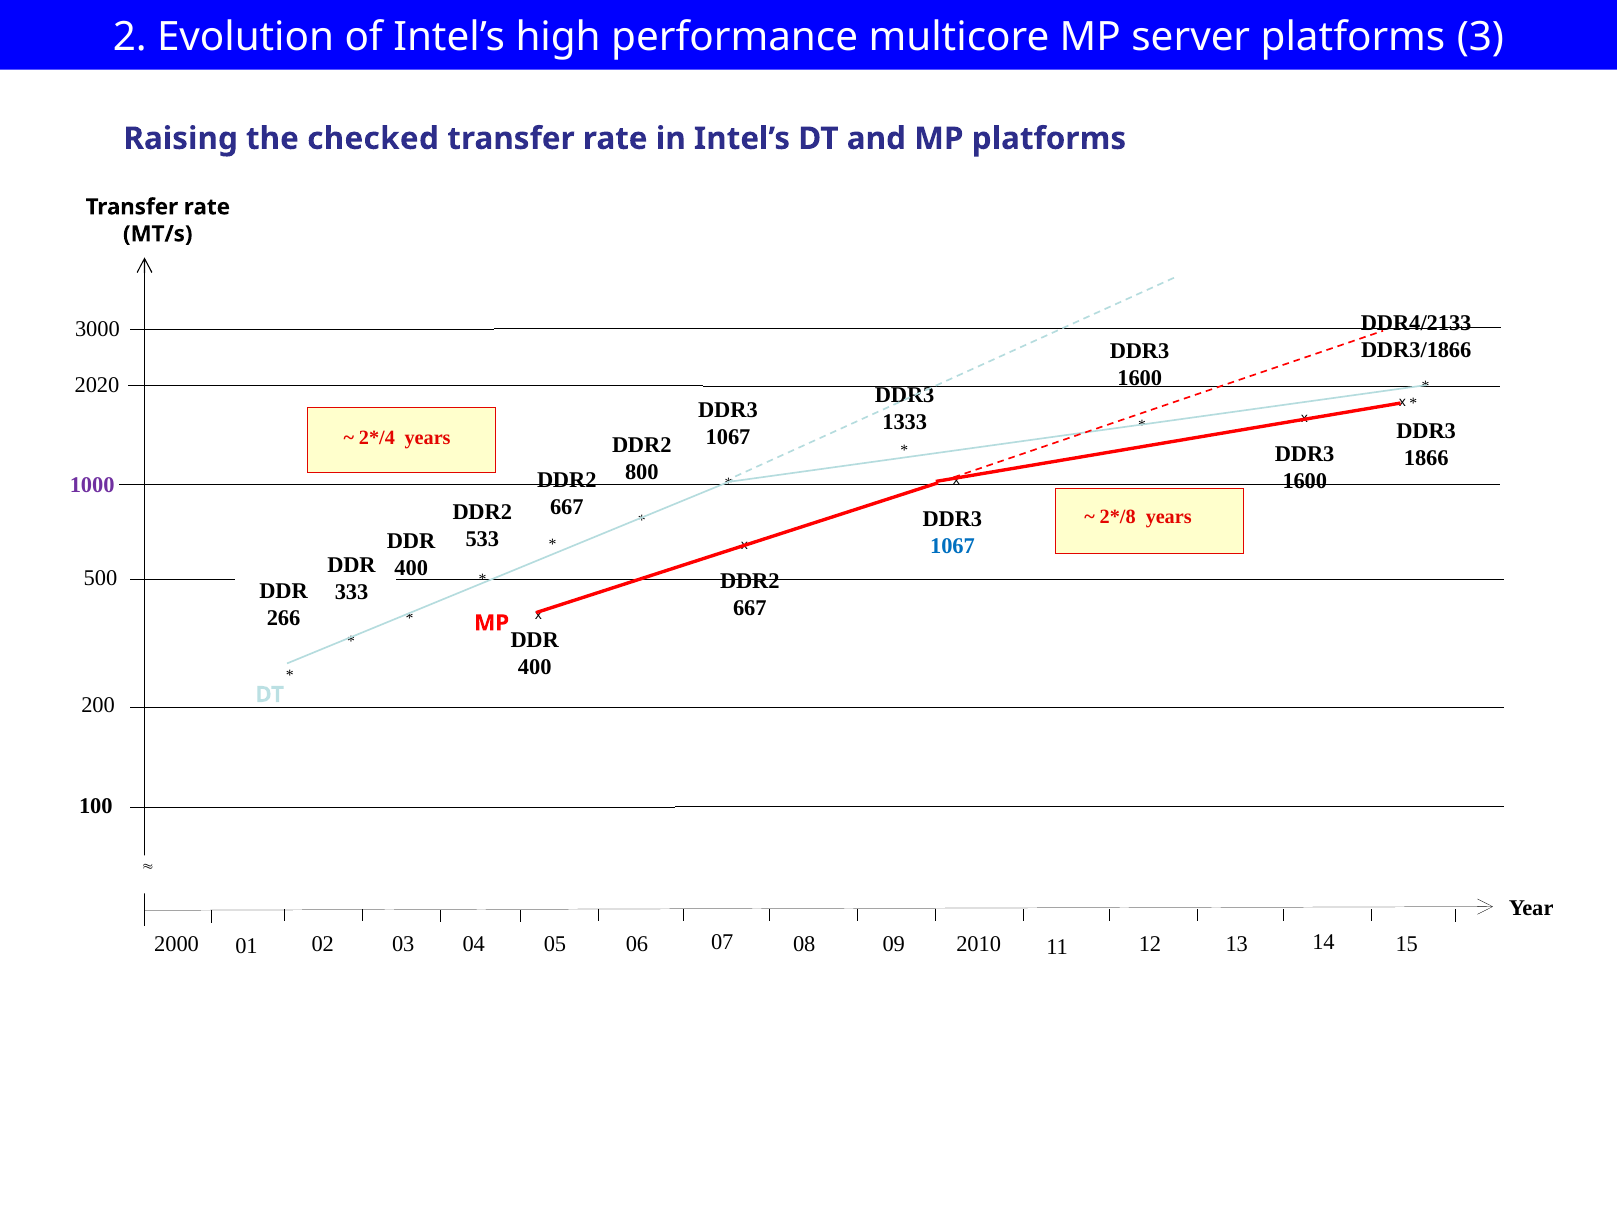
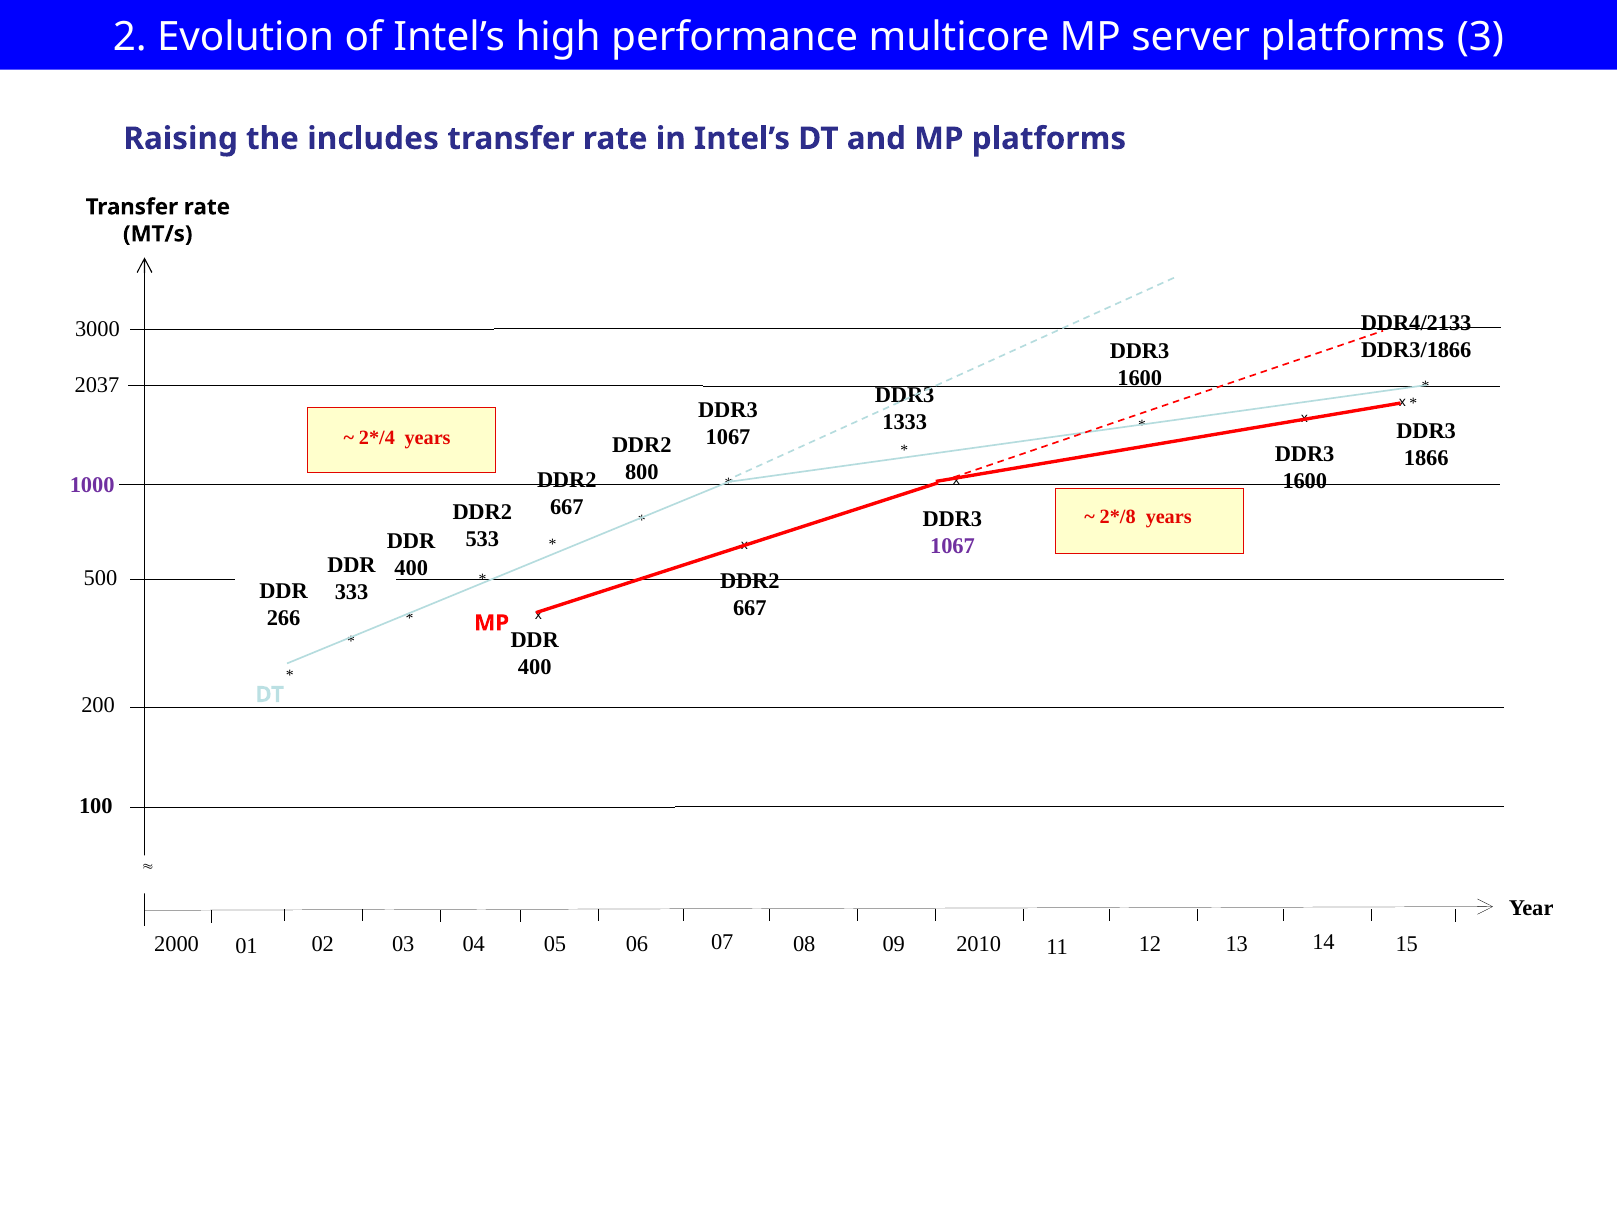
checked: checked -> includes
2020: 2020 -> 2037
1067 at (952, 546) colour: blue -> purple
